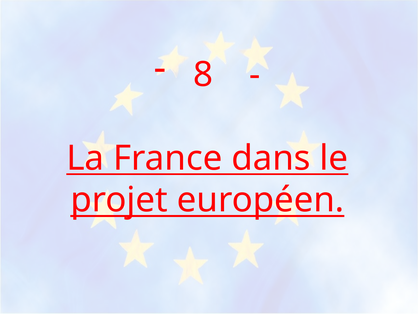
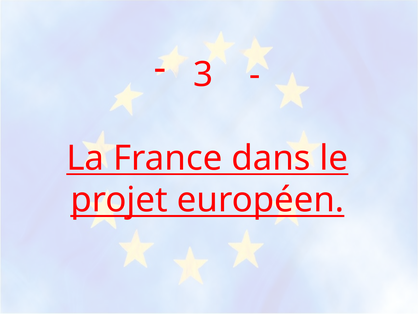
8: 8 -> 3
